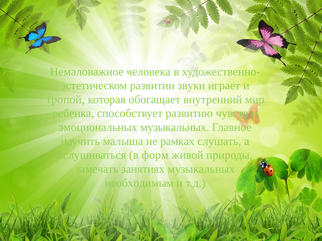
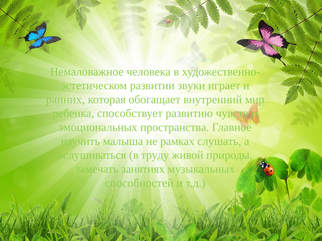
тропой: тропой -> ранних
эмоциональных музыкальных: музыкальных -> пространства
форм: форм -> труду
необходимым: необходимым -> способностей
